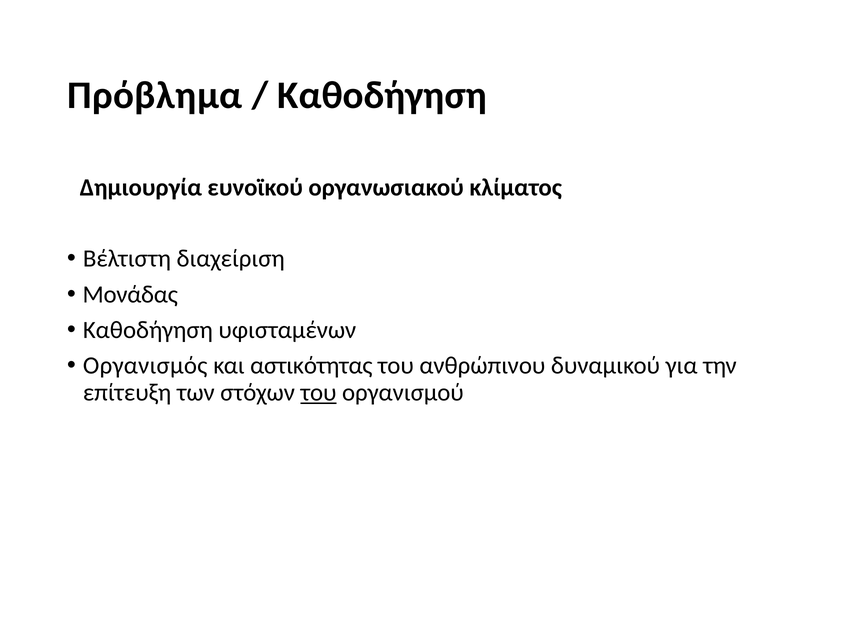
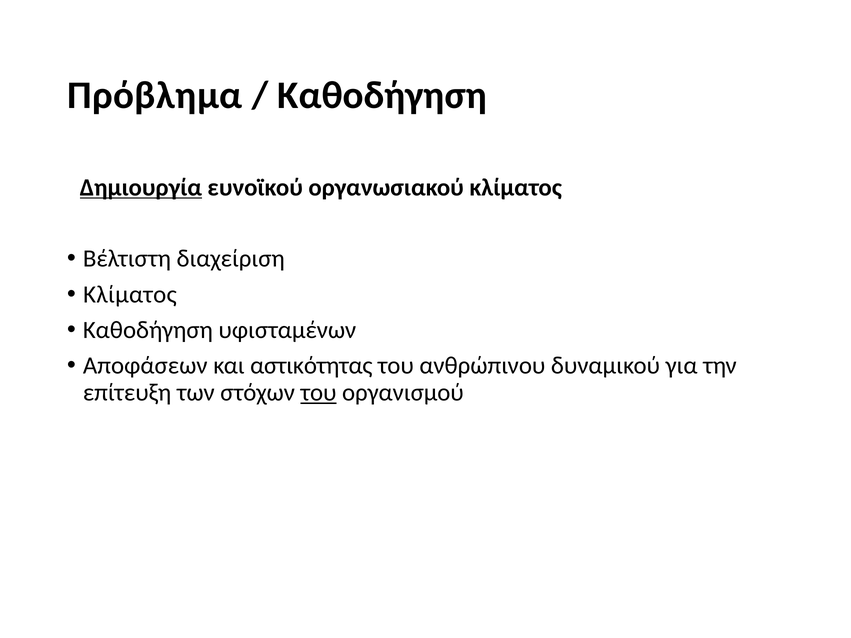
Δημιουργία underline: none -> present
Μονάδας at (130, 294): Μονάδας -> Κλίματος
Οργανισμός: Οργανισμός -> Αποφάσεων
